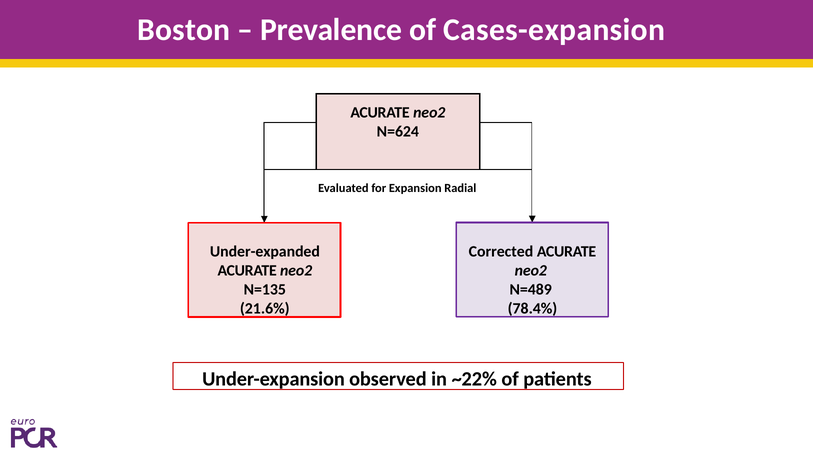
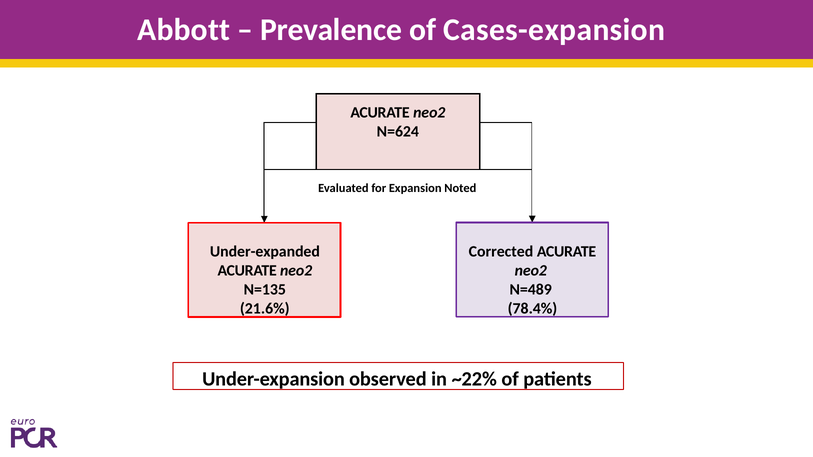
Boston: Boston -> Abbott
Radial: Radial -> Noted
